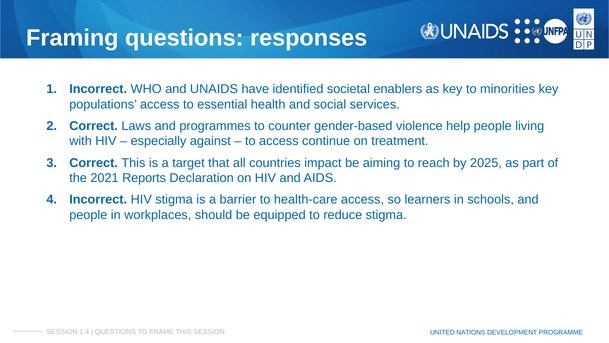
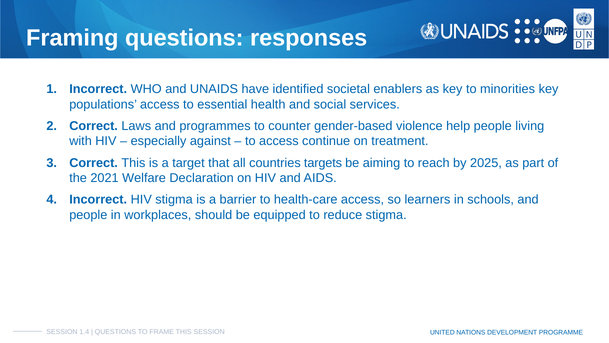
impact: impact -> targets
Reports: Reports -> Welfare
